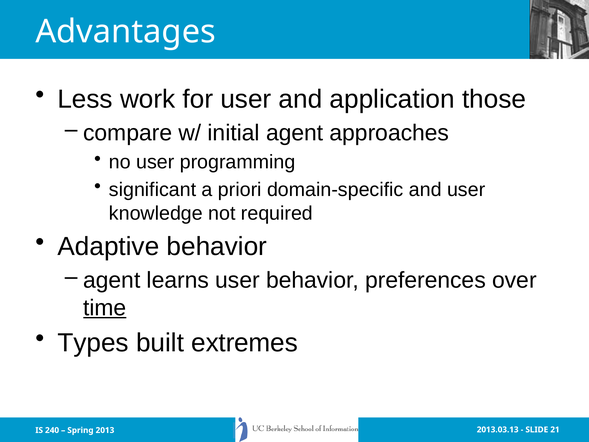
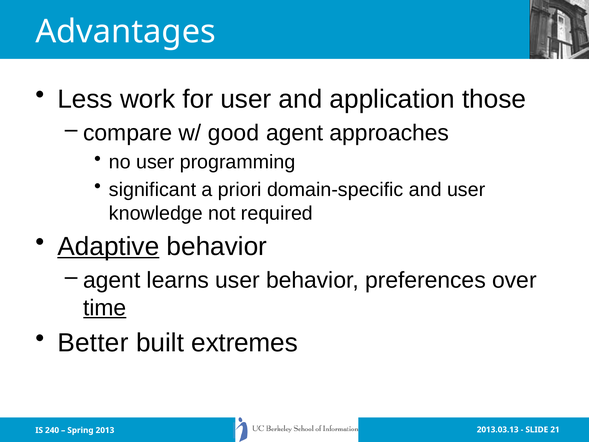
initial: initial -> good
Adaptive underline: none -> present
Types: Types -> Better
